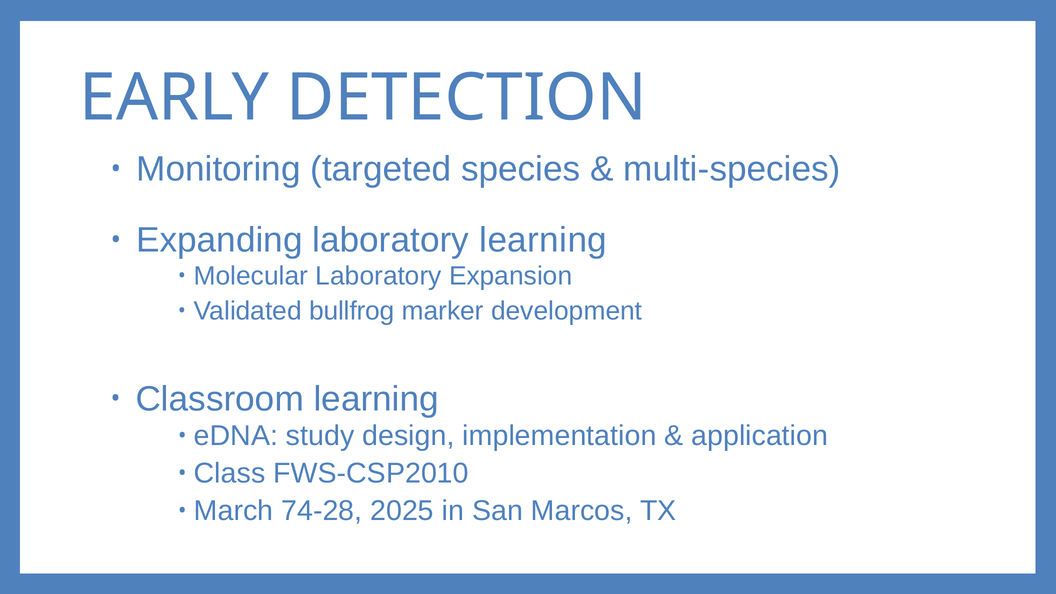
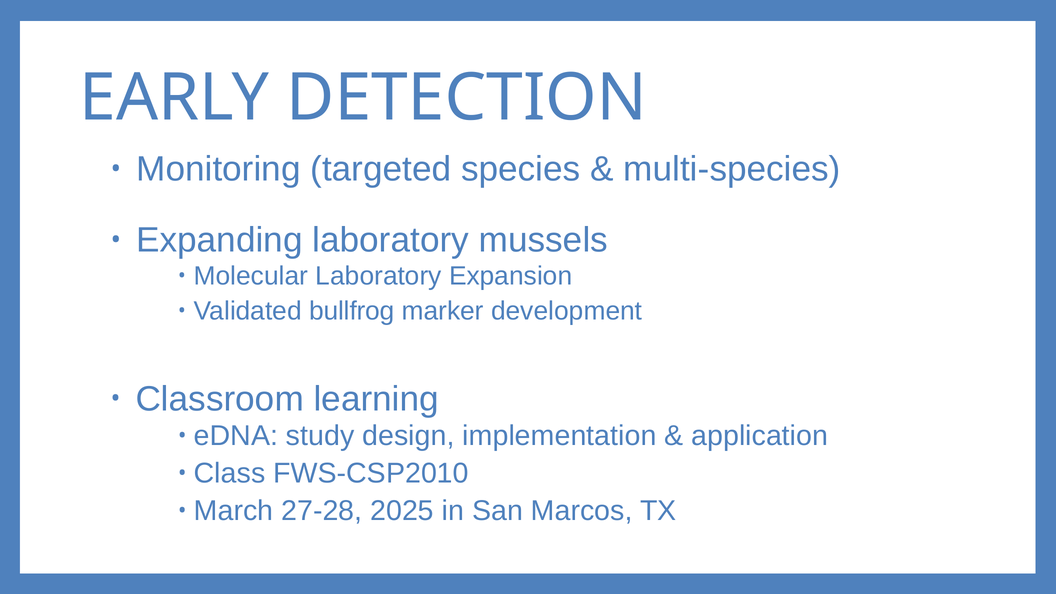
laboratory learning: learning -> mussels
74-28: 74-28 -> 27-28
